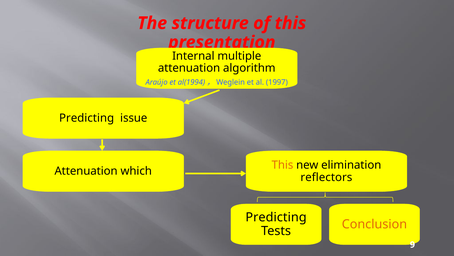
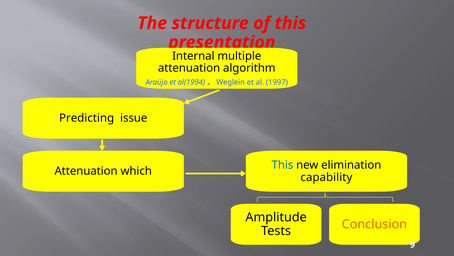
This at (282, 165) colour: orange -> blue
reflectors: reflectors -> capability
Predicting at (276, 217): Predicting -> Amplitude
